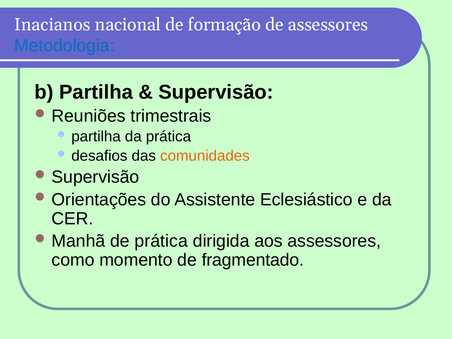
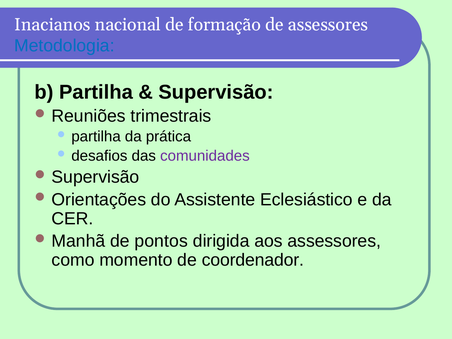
comunidades colour: orange -> purple
de prática: prática -> pontos
fragmentado: fragmentado -> coordenador
